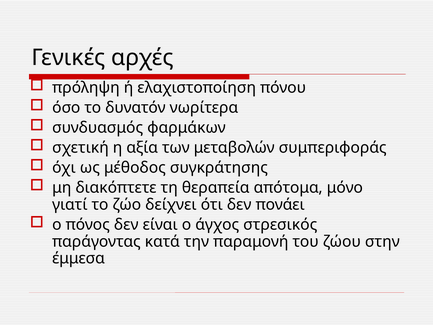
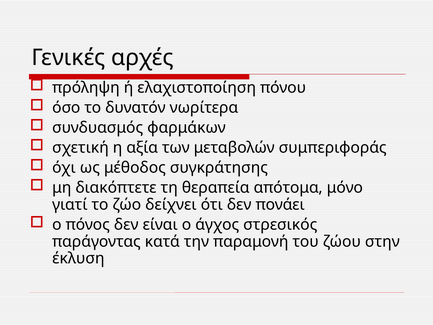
έμμεσα: έμμεσα -> έκλυση
